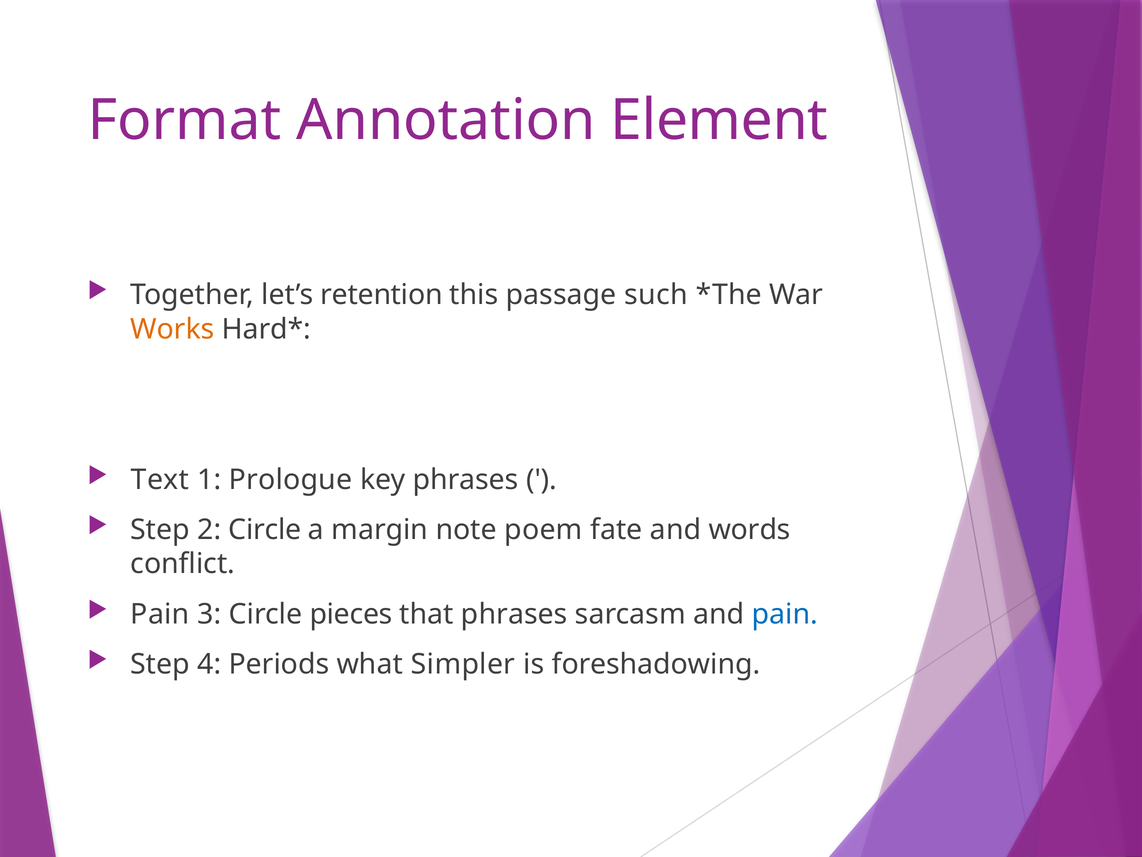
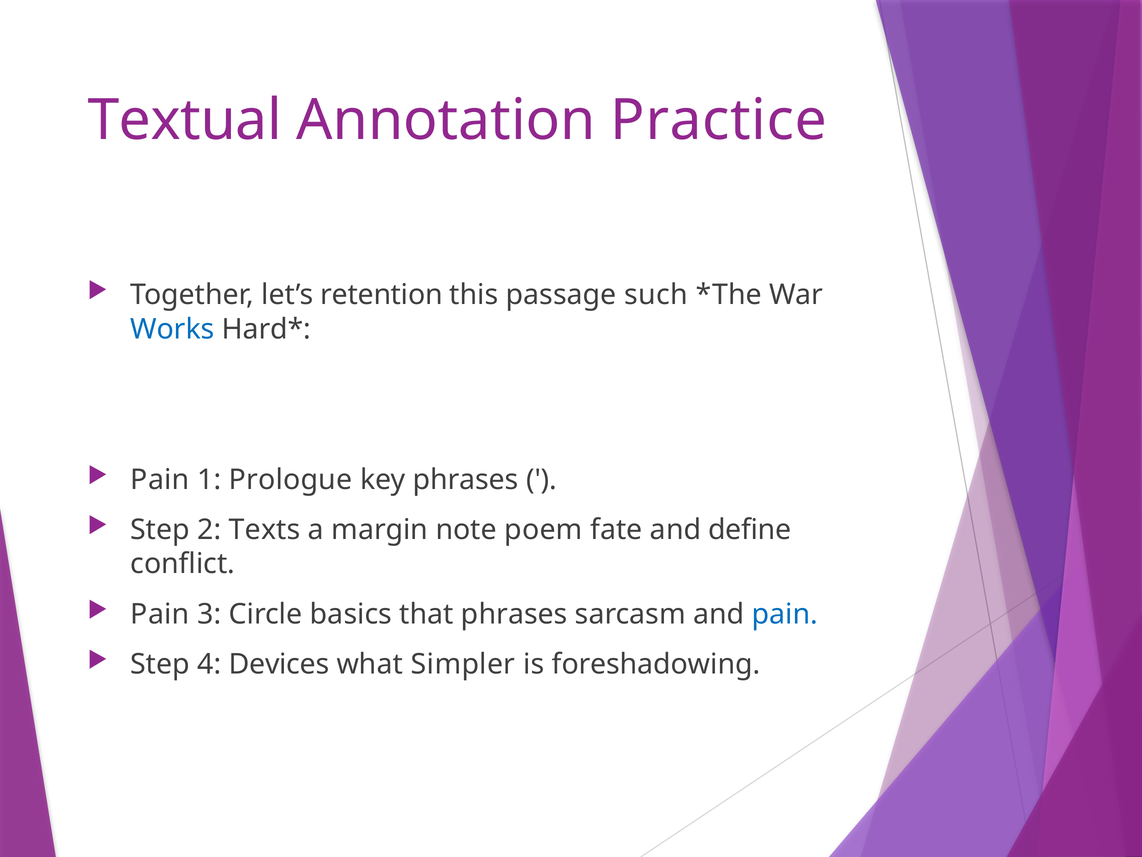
Format: Format -> Textual
Element: Element -> Practice
Works colour: orange -> blue
Text at (160, 479): Text -> Pain
2 Circle: Circle -> Texts
words: words -> define
pieces: pieces -> basics
Periods: Periods -> Devices
